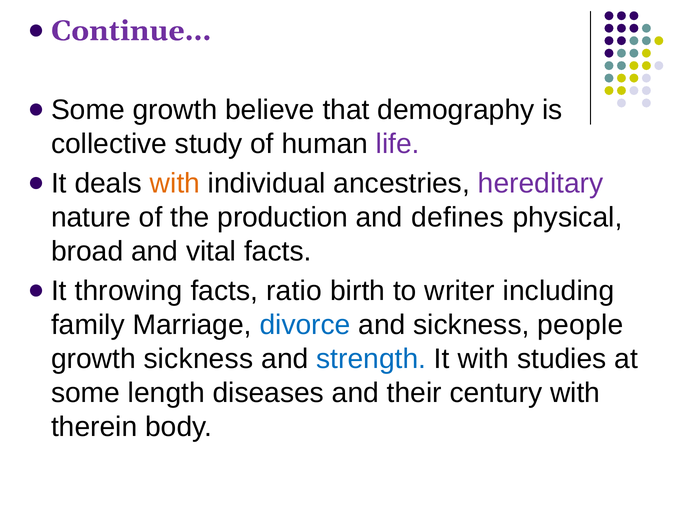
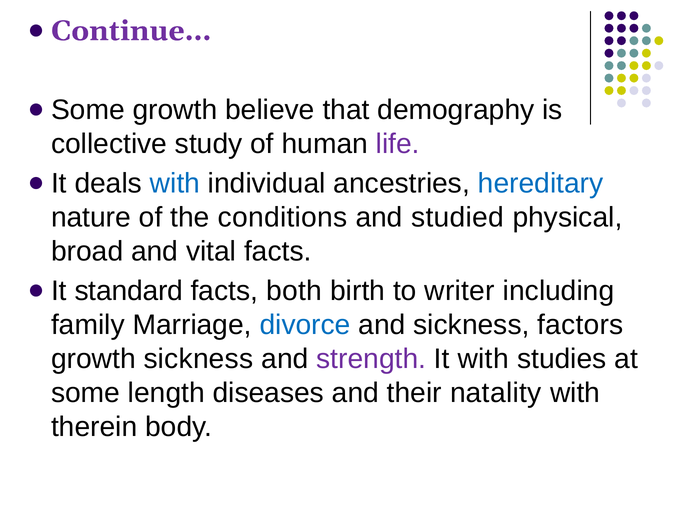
with at (175, 183) colour: orange -> blue
hereditary colour: purple -> blue
production: production -> conditions
defines: defines -> studied
throwing: throwing -> standard
ratio: ratio -> both
people: people -> factors
strength colour: blue -> purple
century: century -> natality
